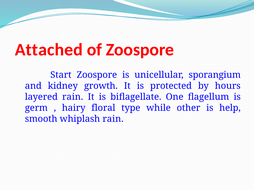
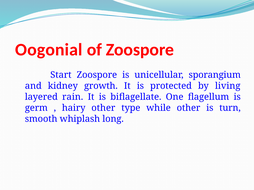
Attached: Attached -> Oogonial
hours: hours -> living
hairy floral: floral -> other
help: help -> turn
whiplash rain: rain -> long
